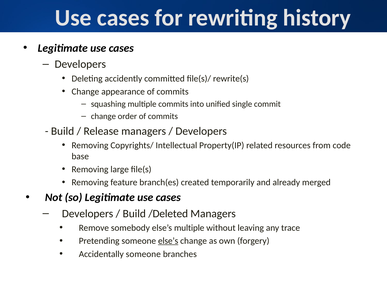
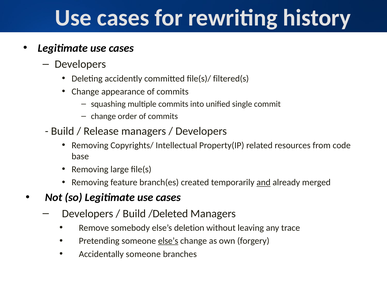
rewrite(s: rewrite(s -> filtered(s
and underline: none -> present
else’s multiple: multiple -> deletion
